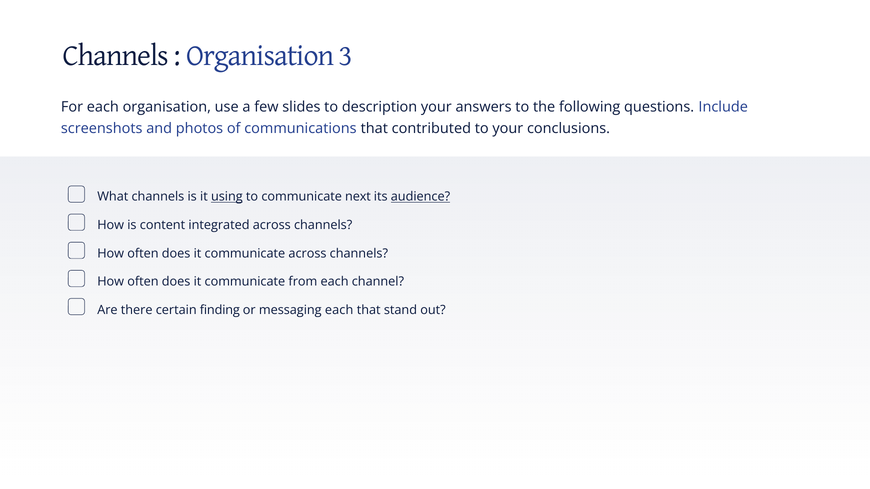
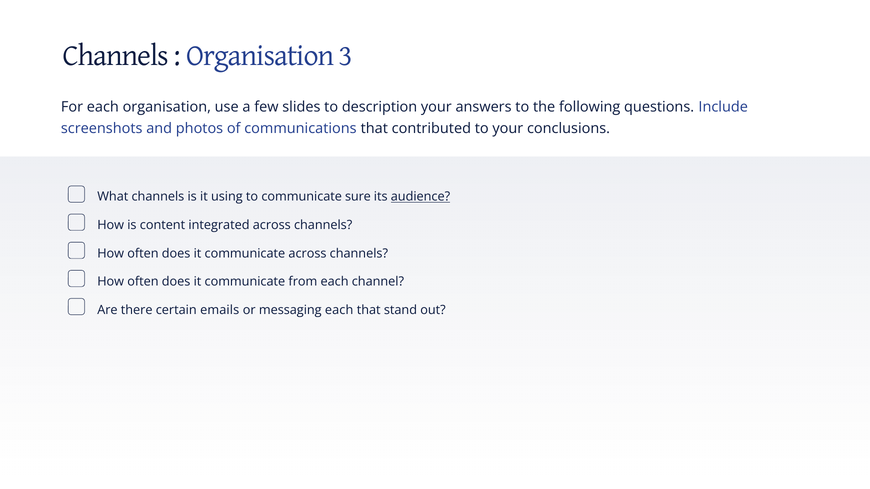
using underline: present -> none
next: next -> sure
finding: finding -> emails
